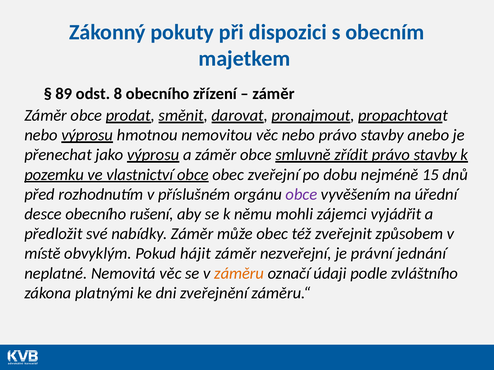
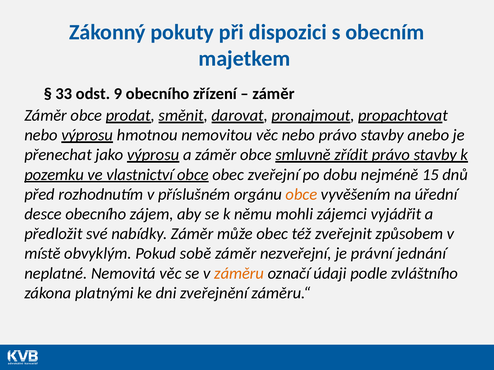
89: 89 -> 33
8: 8 -> 9
obce at (301, 195) colour: purple -> orange
rušení: rušení -> zájem
hájit: hájit -> sobě
